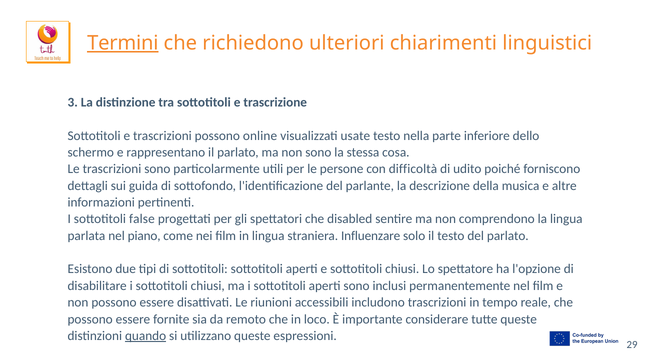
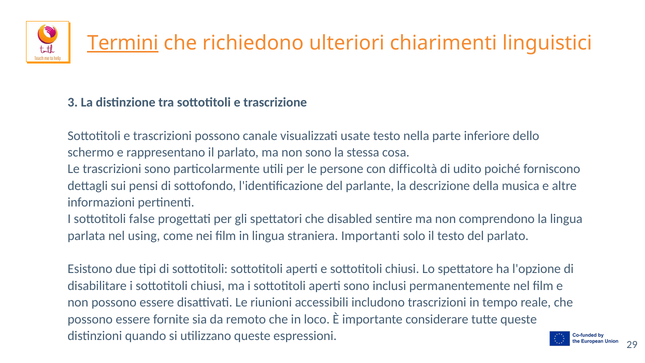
online: online -> canale
guida: guida -> pensi
piano: piano -> using
Influenzare: Influenzare -> Importanti
quando underline: present -> none
